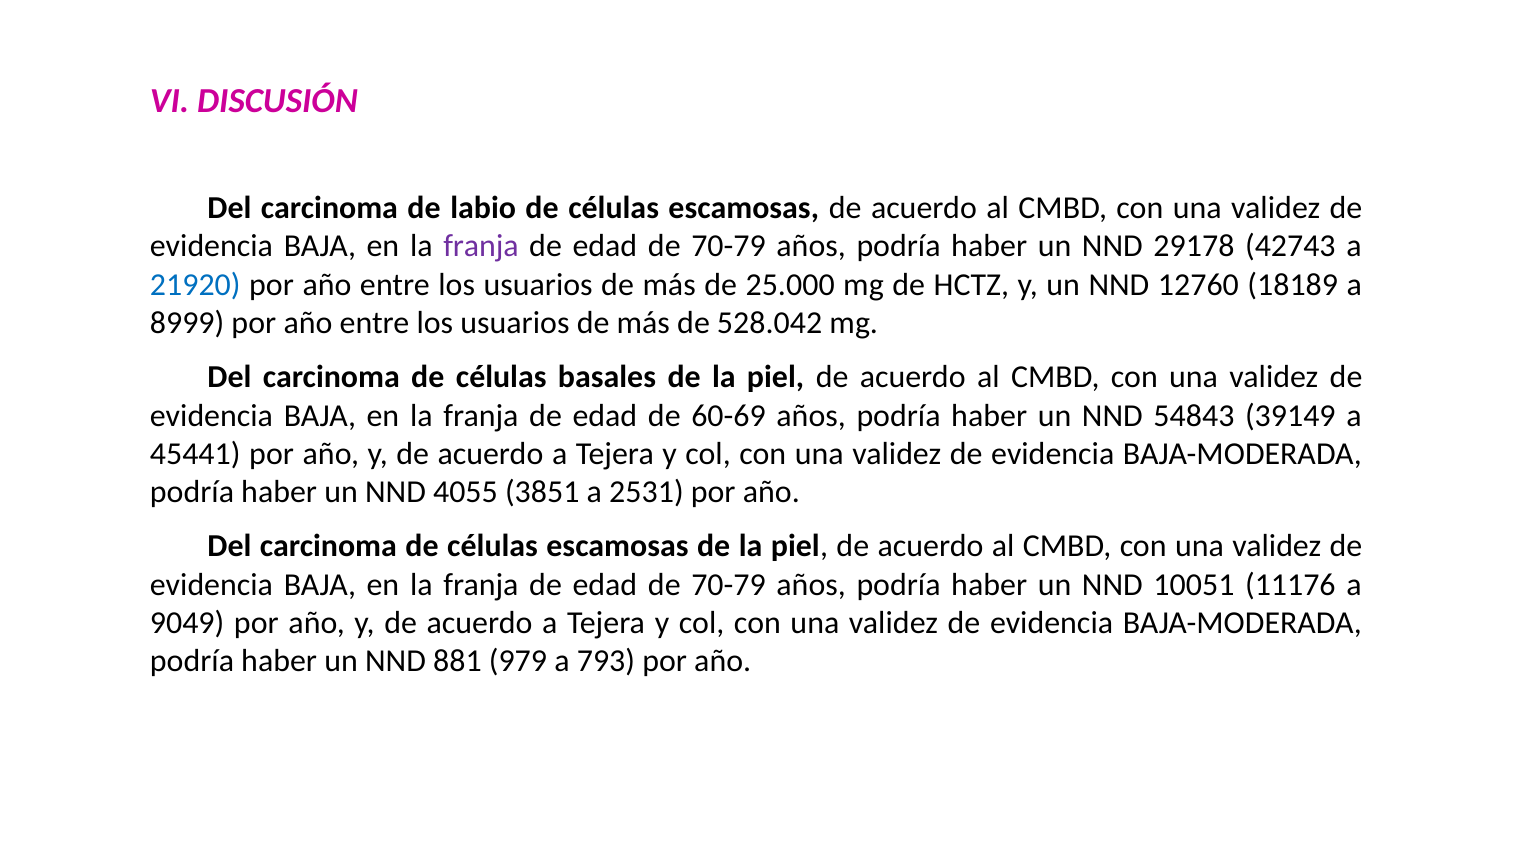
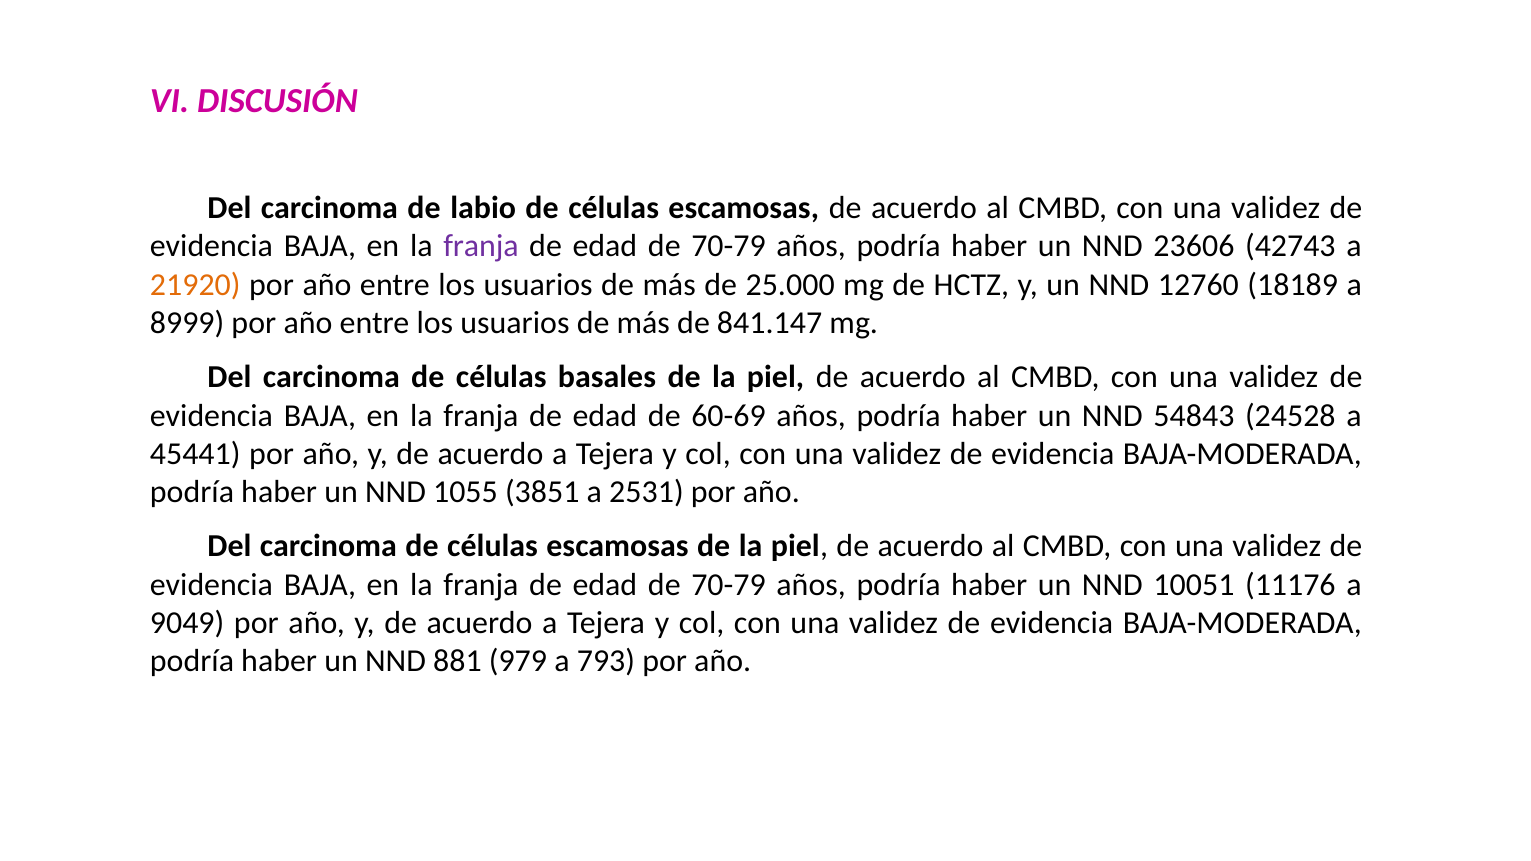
29178: 29178 -> 23606
21920 colour: blue -> orange
528.042: 528.042 -> 841.147
39149: 39149 -> 24528
4055: 4055 -> 1055
